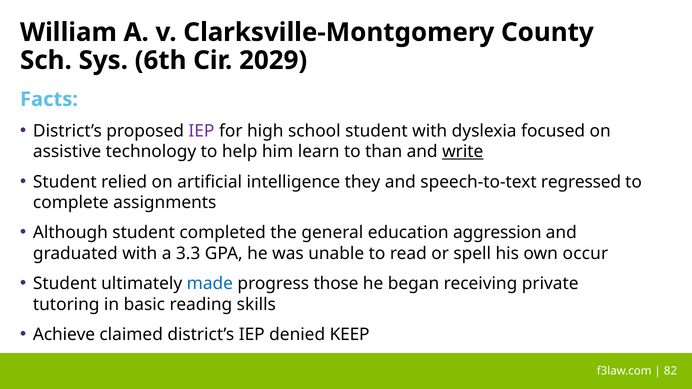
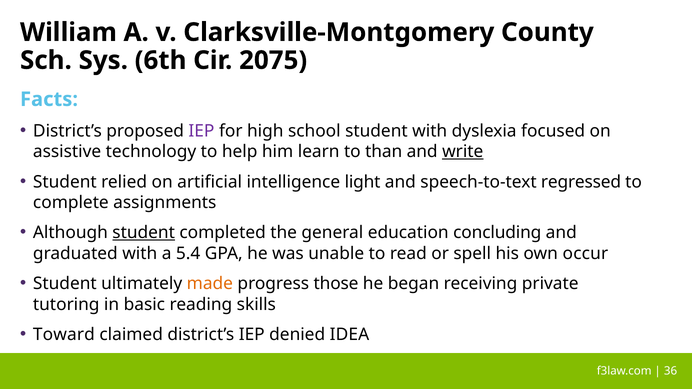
2029: 2029 -> 2075
they: they -> light
student at (144, 233) underline: none -> present
aggression: aggression -> concluding
3.3: 3.3 -> 5.4
made colour: blue -> orange
Achieve: Achieve -> Toward
KEEP: KEEP -> IDEA
82: 82 -> 36
